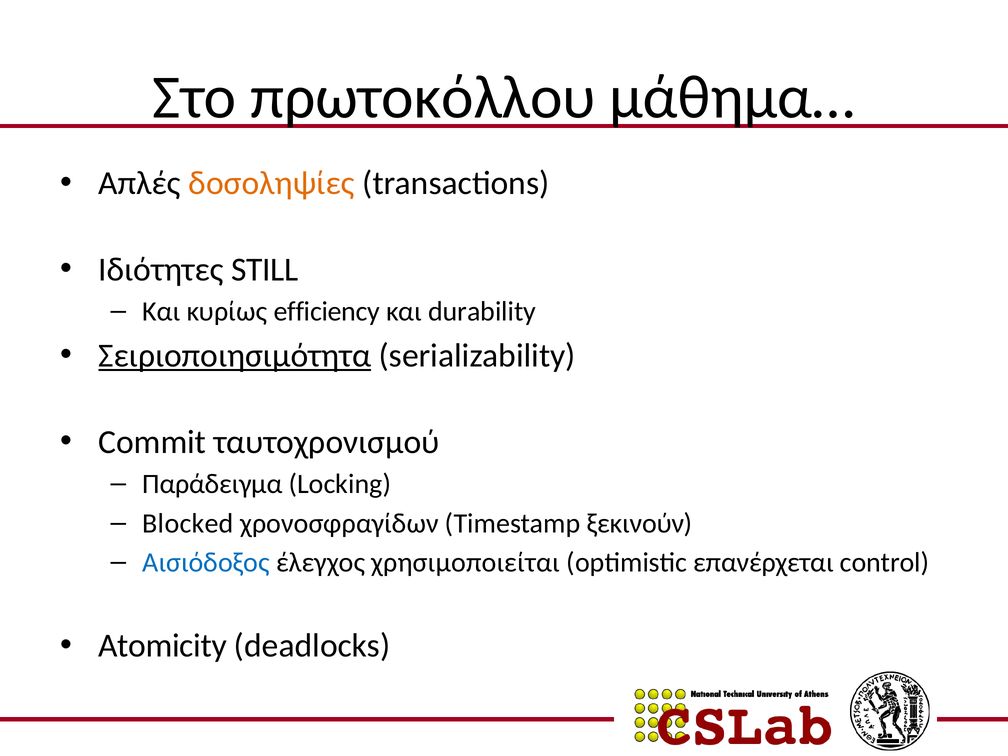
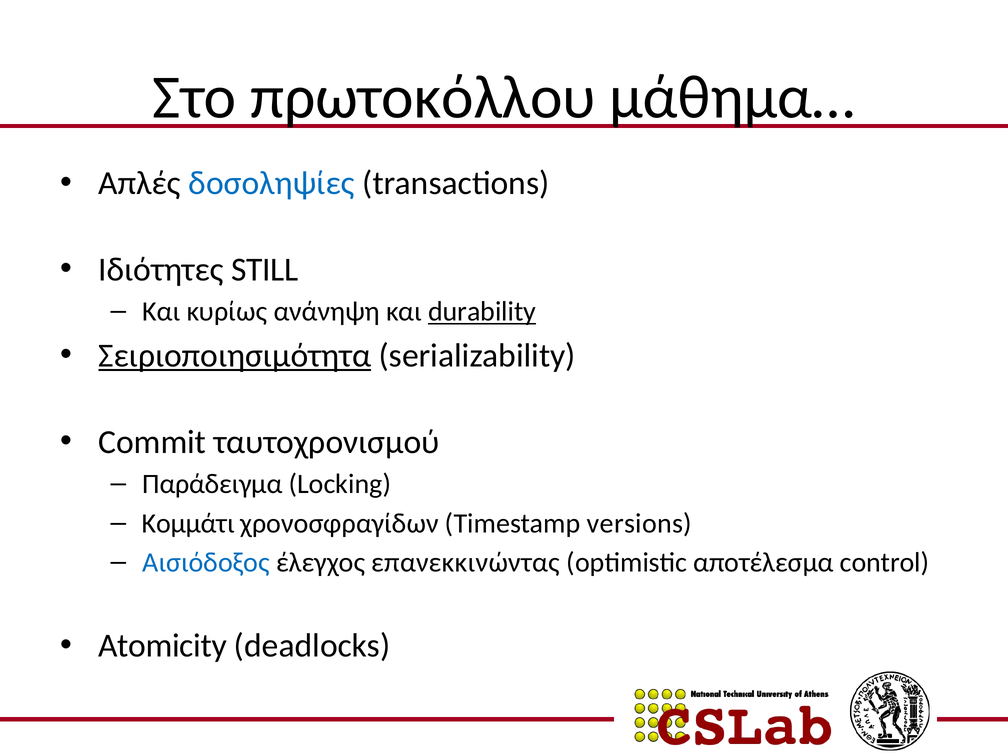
δοσοληψίες colour: orange -> blue
efficiency: efficiency -> ανάνηψη
durability underline: none -> present
Blocked: Blocked -> Κομμάτι
ξεκινούν: ξεκινούν -> versions
χρησιμοποιείται: χρησιμοποιείται -> επανεκκινώντας
επανέρχεται: επανέρχεται -> αποτέλεσμα
